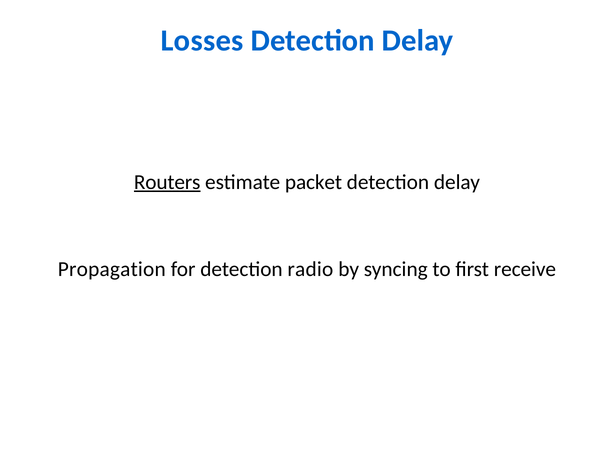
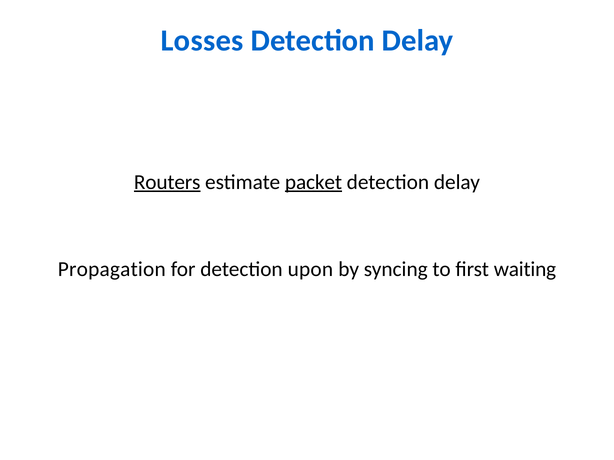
packet underline: none -> present
radio: radio -> upon
receive: receive -> waiting
